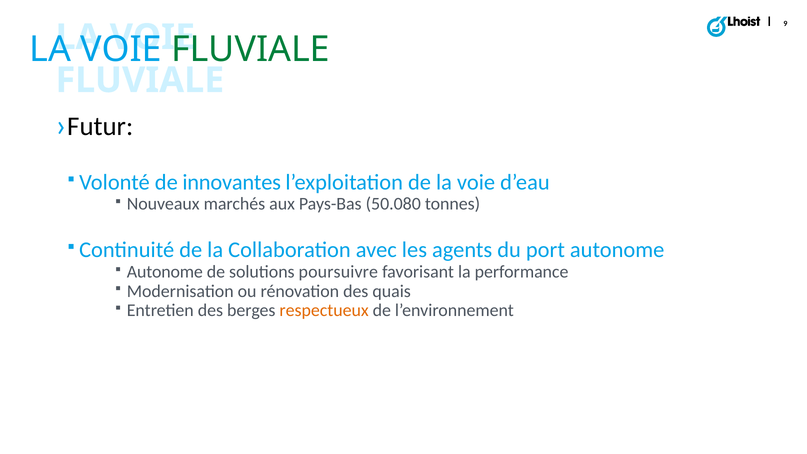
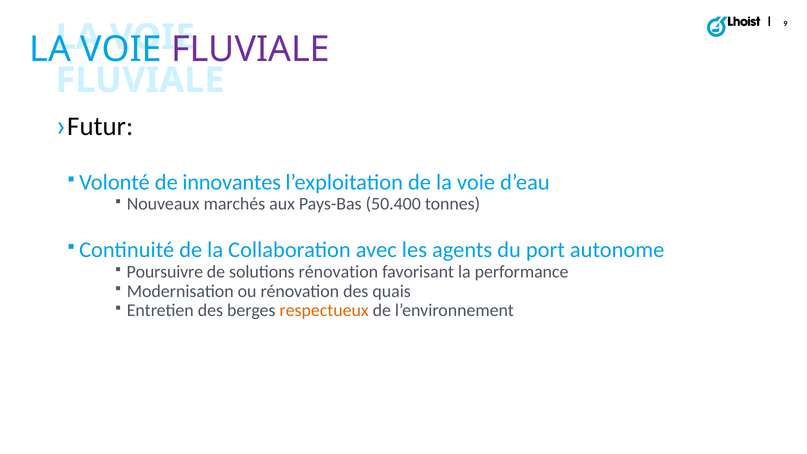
FLUVIALE at (250, 50) colour: green -> purple
50.080: 50.080 -> 50.400
Autonome at (165, 272): Autonome -> Poursuivre
solutions poursuivre: poursuivre -> rénovation
